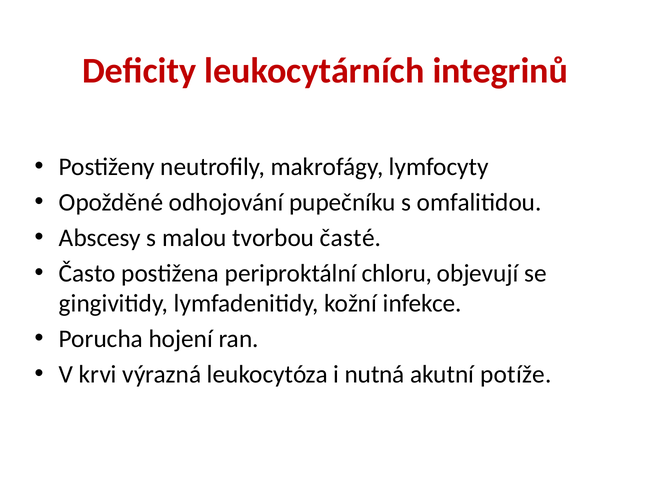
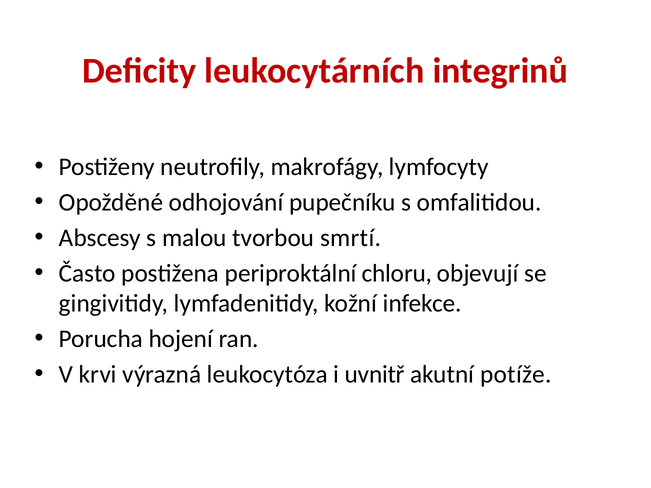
časté: časté -> smrtí
nutná: nutná -> uvnitř
